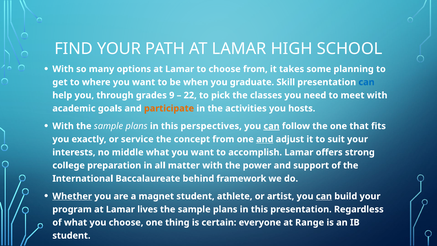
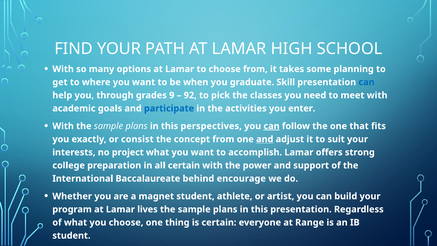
22: 22 -> 92
participate colour: orange -> blue
hosts: hosts -> enter
service: service -> consist
middle: middle -> project
all matter: matter -> certain
framework: framework -> encourage
Whether underline: present -> none
can at (324, 196) underline: present -> none
